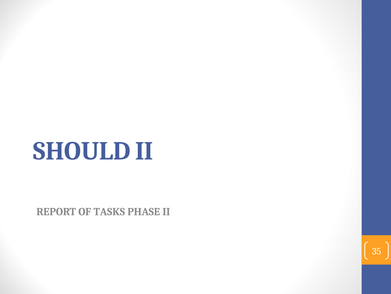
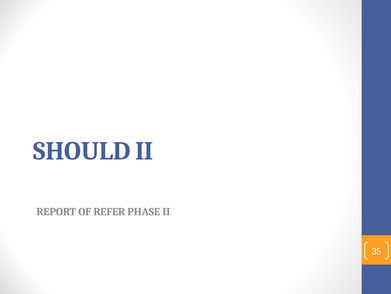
TASKS: TASKS -> REFER
